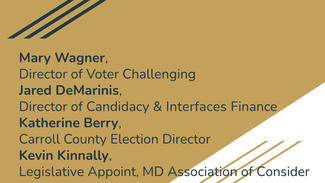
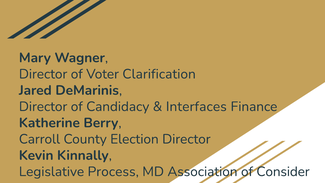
Challenging: Challenging -> Clarification
Appoint: Appoint -> Process
